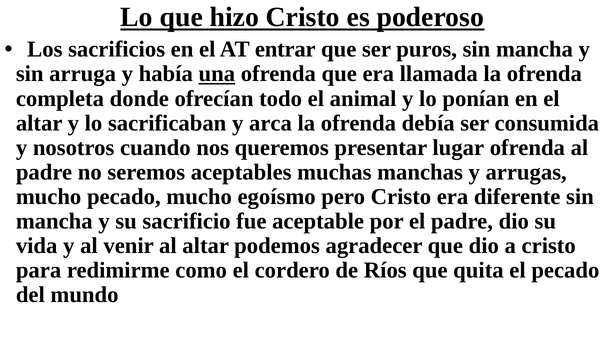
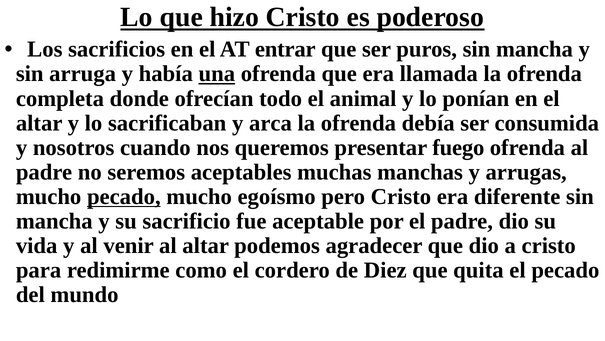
lugar: lugar -> fuego
pecado at (124, 196) underline: none -> present
Ríos: Ríos -> Diez
